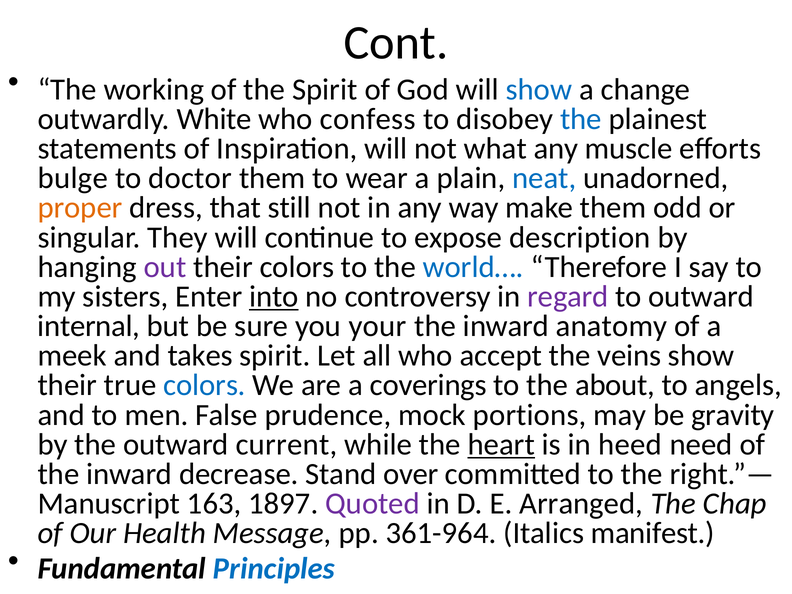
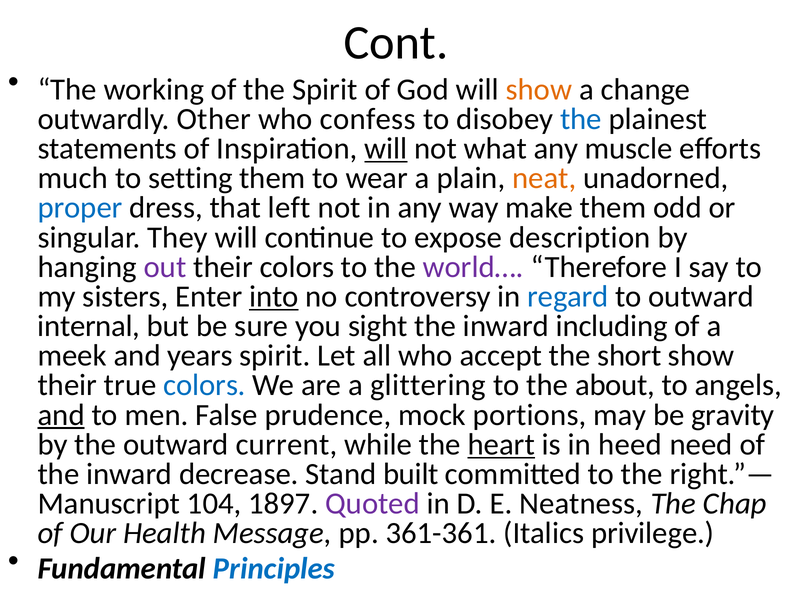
show at (539, 89) colour: blue -> orange
White: White -> Other
will at (386, 149) underline: none -> present
bulge: bulge -> much
doctor: doctor -> setting
neat colour: blue -> orange
proper colour: orange -> blue
still: still -> left
world… colour: blue -> purple
regard colour: purple -> blue
your: your -> sight
anatomy: anatomy -> including
takes: takes -> years
veins: veins -> short
coverings: coverings -> glittering
and at (61, 415) underline: none -> present
over: over -> built
163: 163 -> 104
Arranged: Arranged -> Neatness
361-964: 361-964 -> 361-361
manifest: manifest -> privilege
